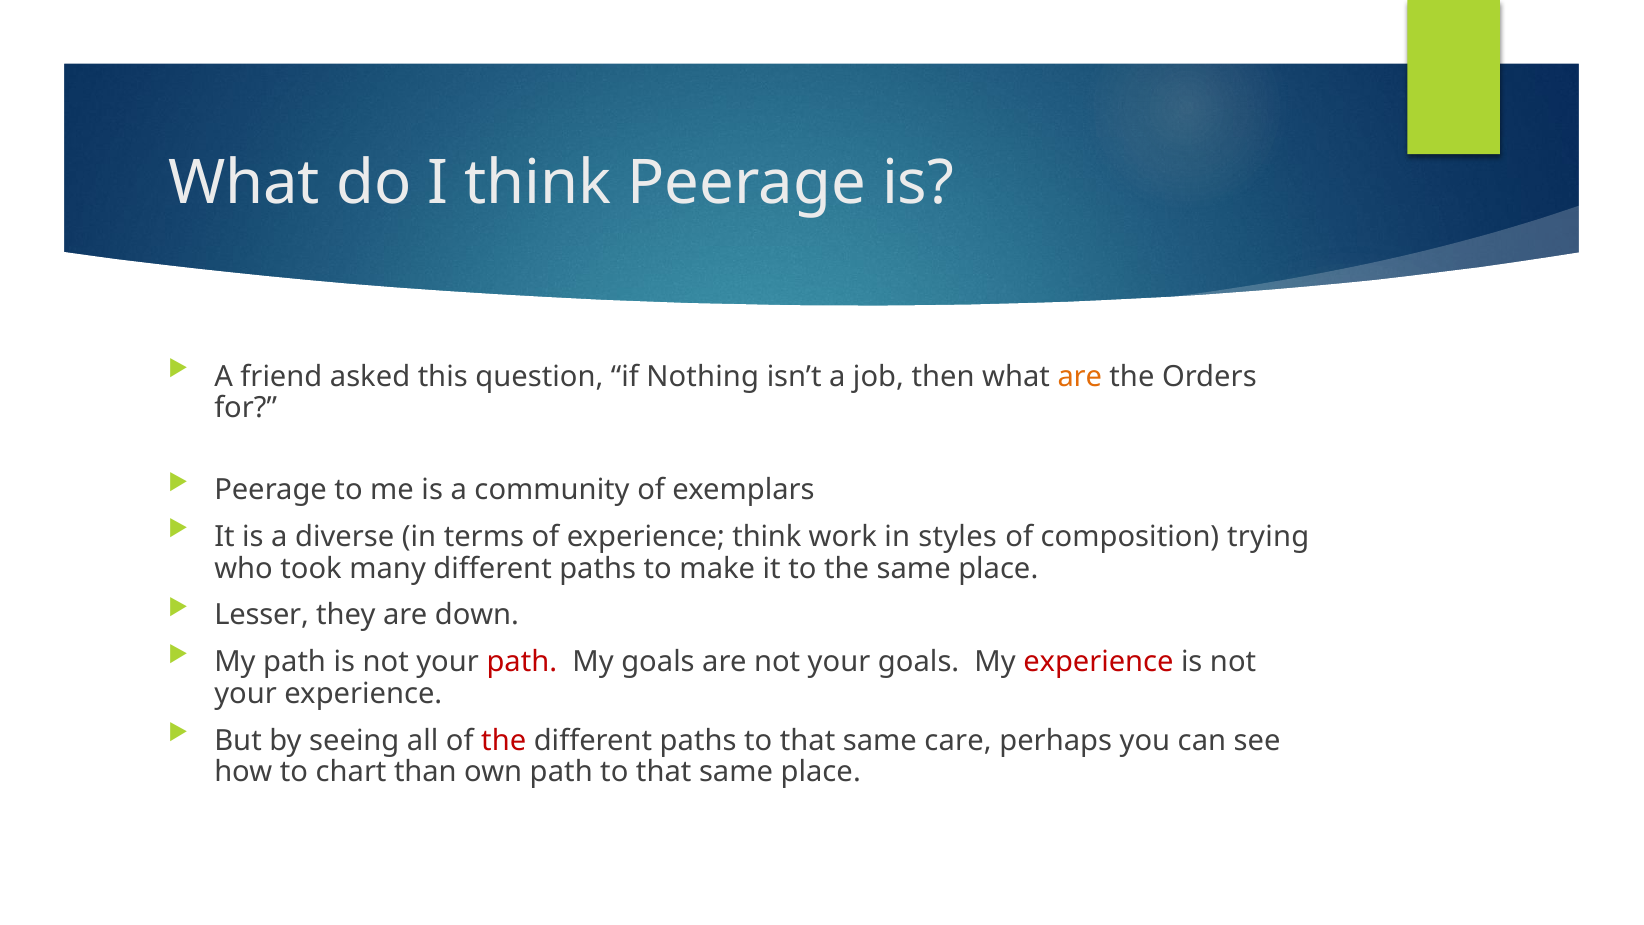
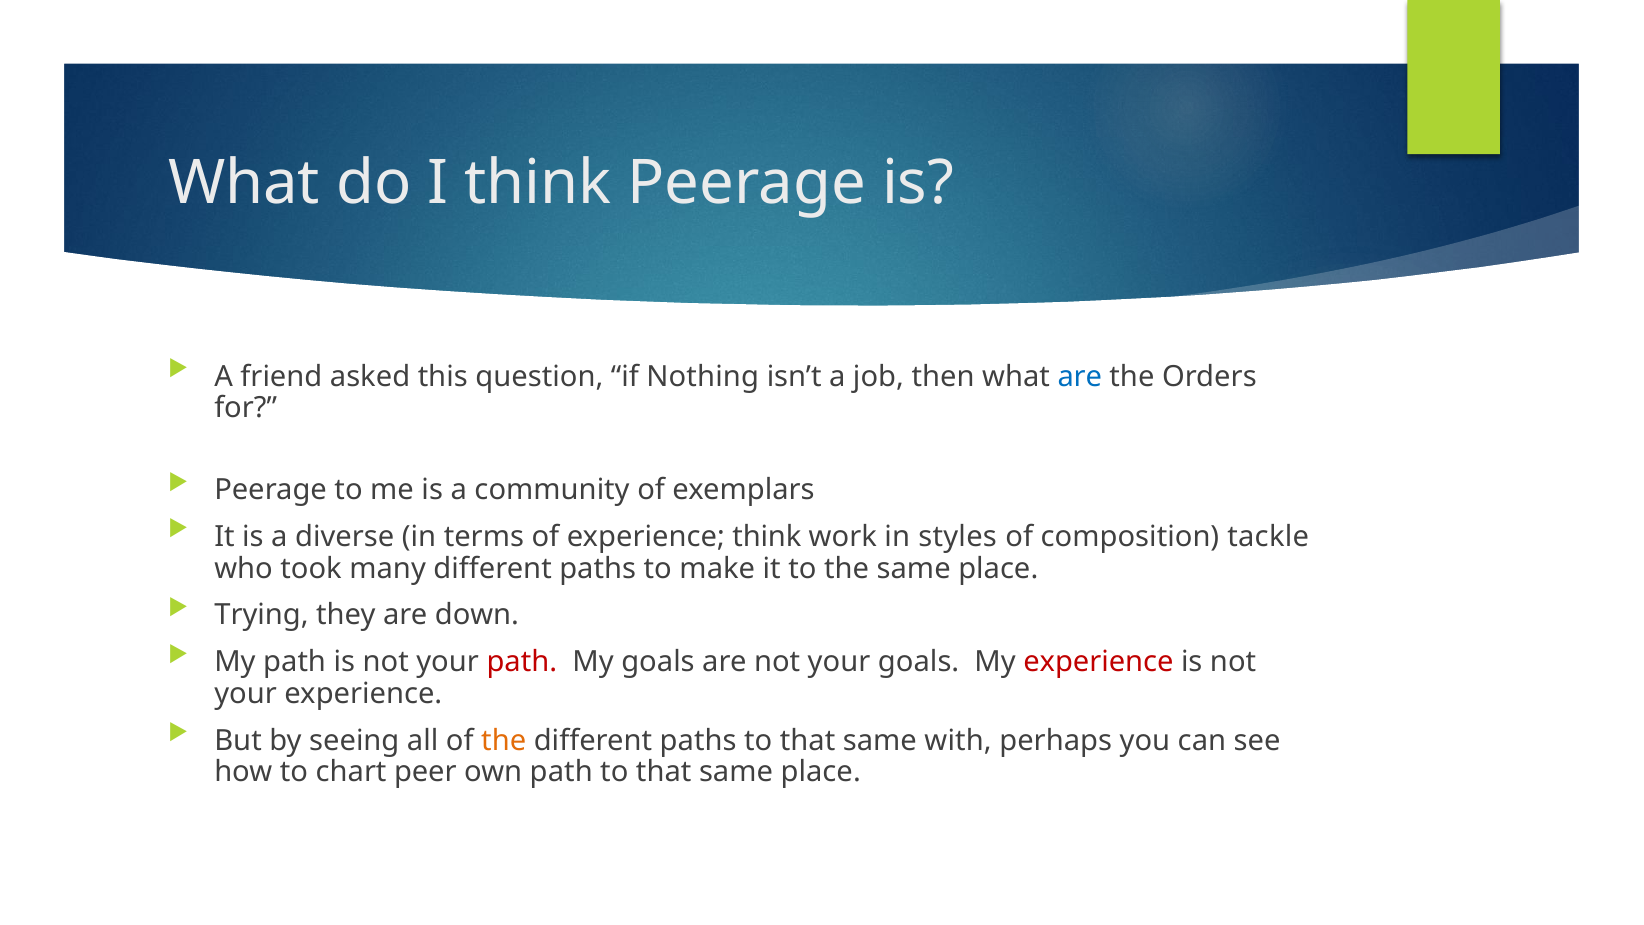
are at (1080, 377) colour: orange -> blue
trying: trying -> tackle
Lesser: Lesser -> Trying
the at (504, 740) colour: red -> orange
care: care -> with
than: than -> peer
